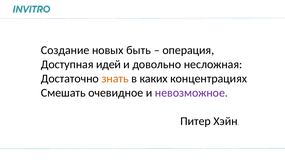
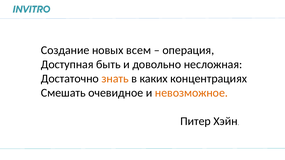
быть: быть -> всем
идей: идей -> быть
невозможное colour: purple -> orange
